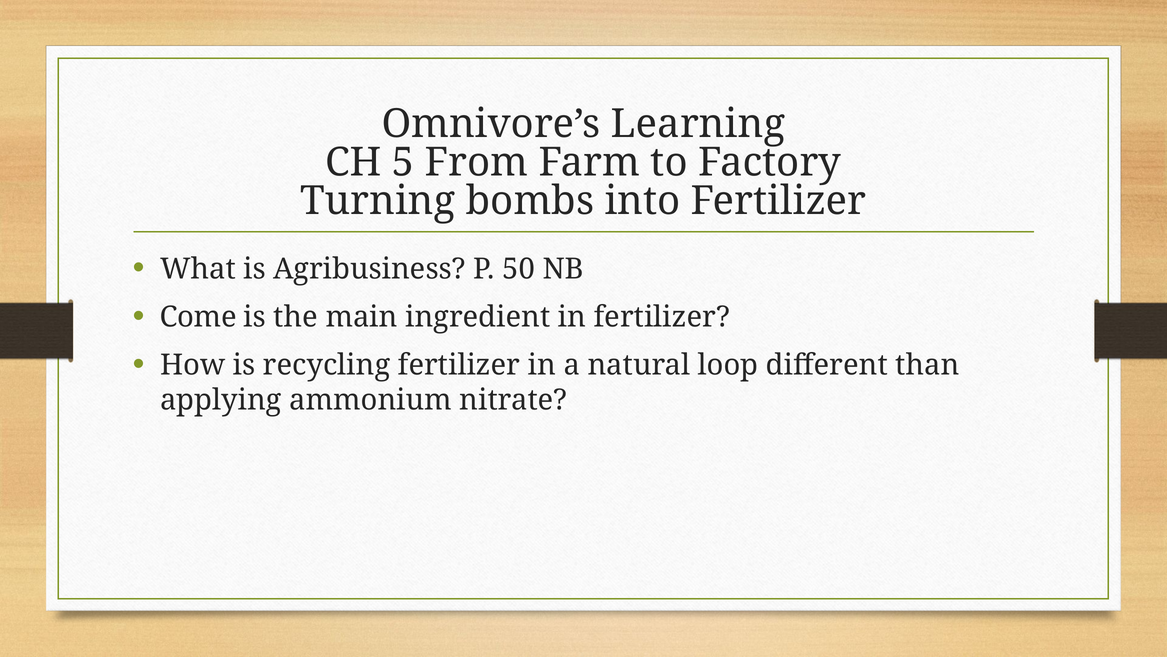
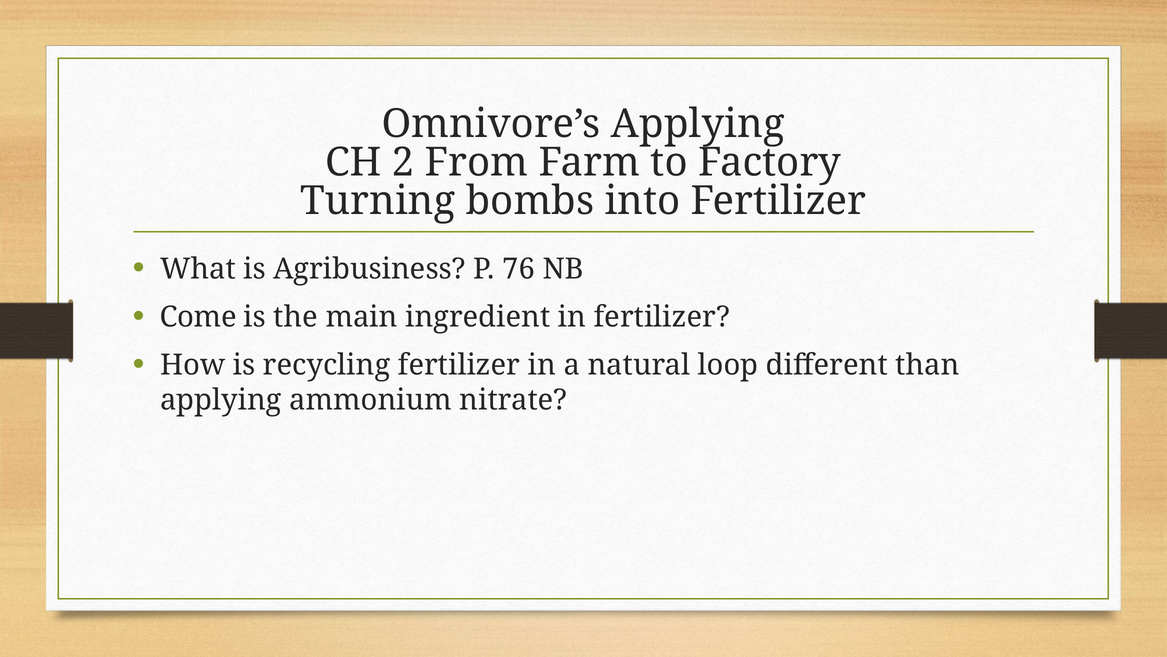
Omnivore’s Learning: Learning -> Applying
5: 5 -> 2
50: 50 -> 76
